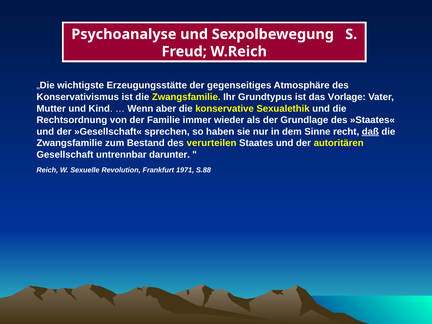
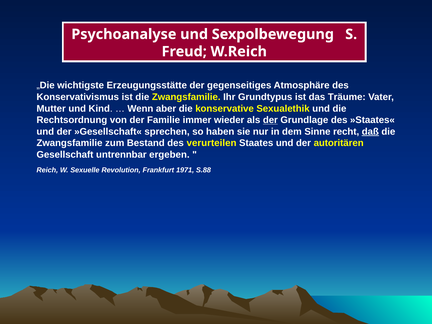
Vorlage: Vorlage -> Träume
der at (270, 120) underline: none -> present
darunter: darunter -> ergeben
